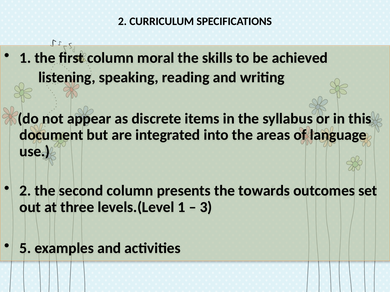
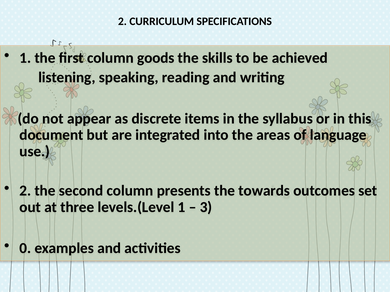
moral: moral -> goods
5: 5 -> 0
